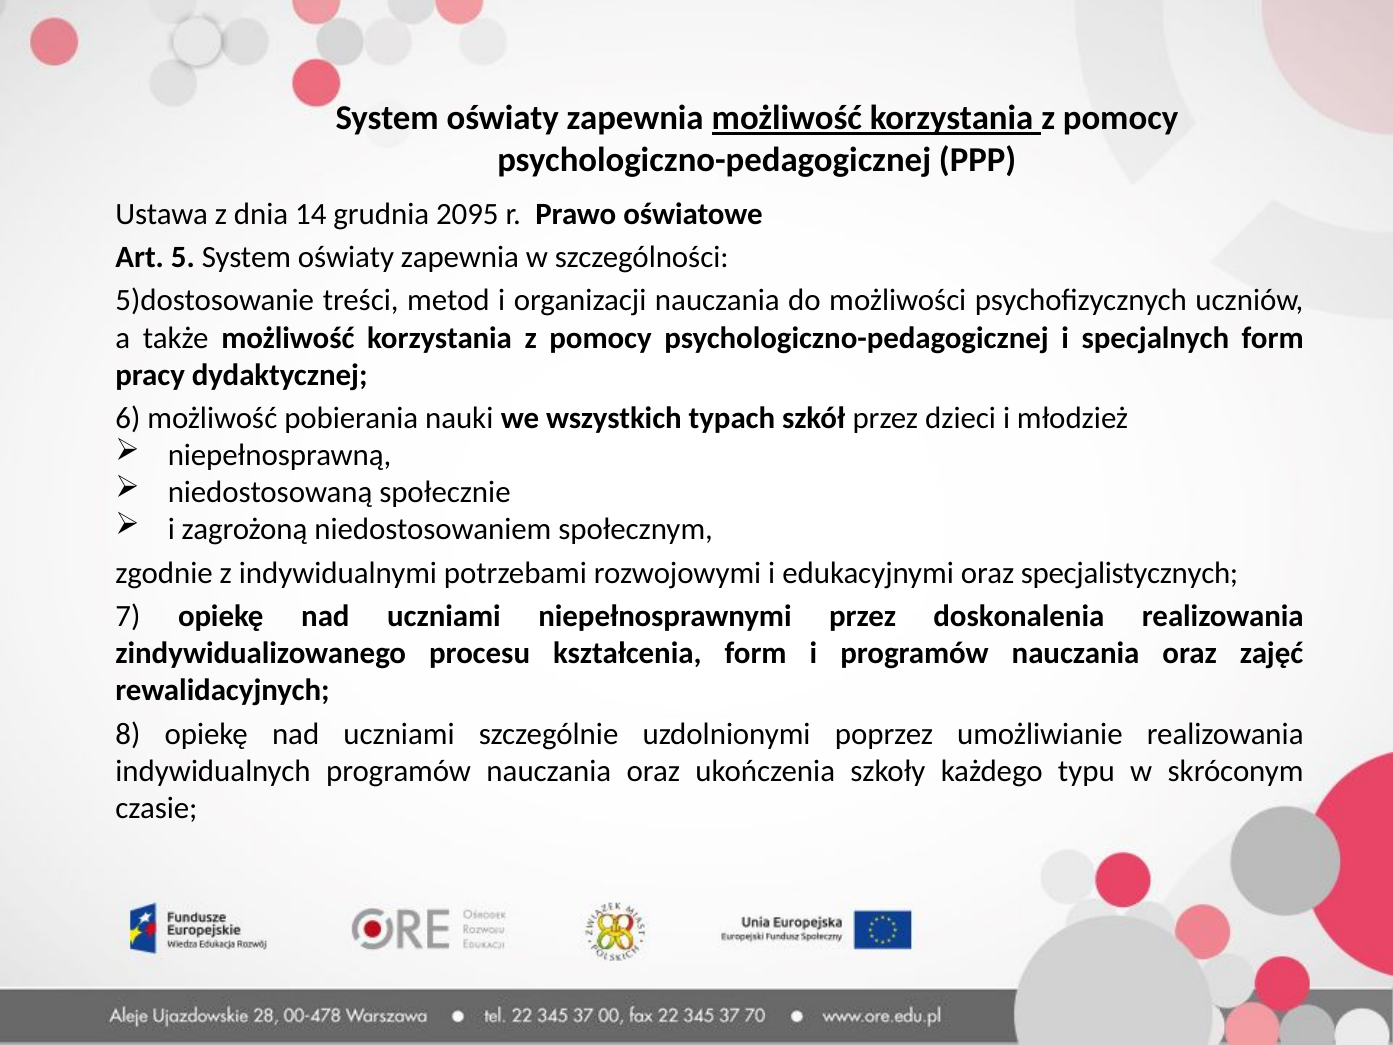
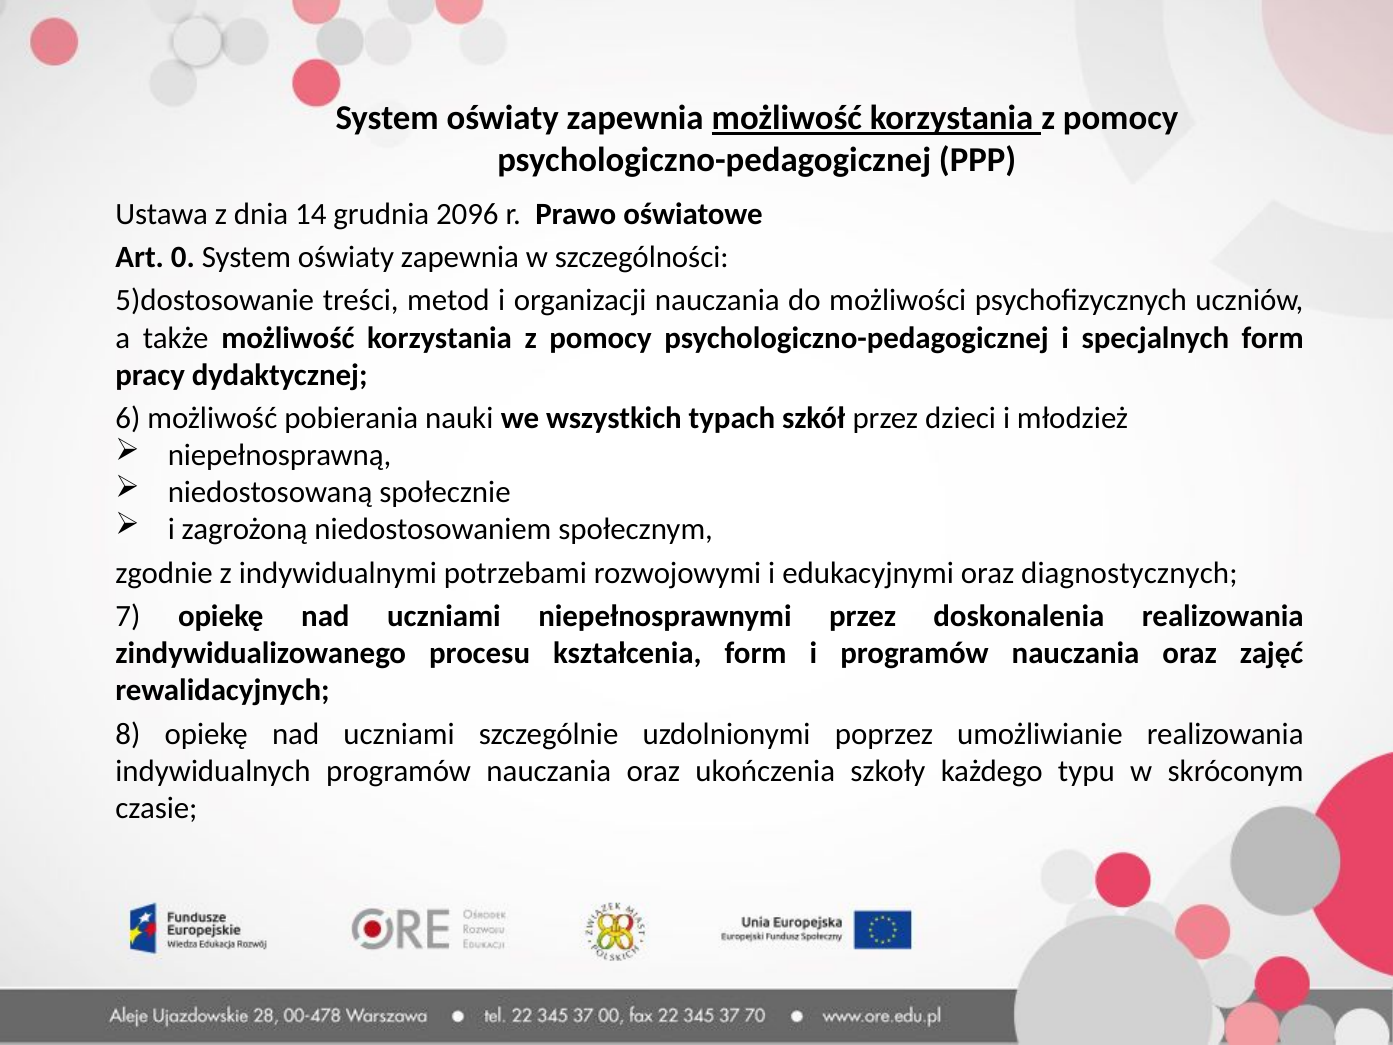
2095: 2095 -> 2096
5: 5 -> 0
specjalistycznych: specjalistycznych -> diagnostycznych
